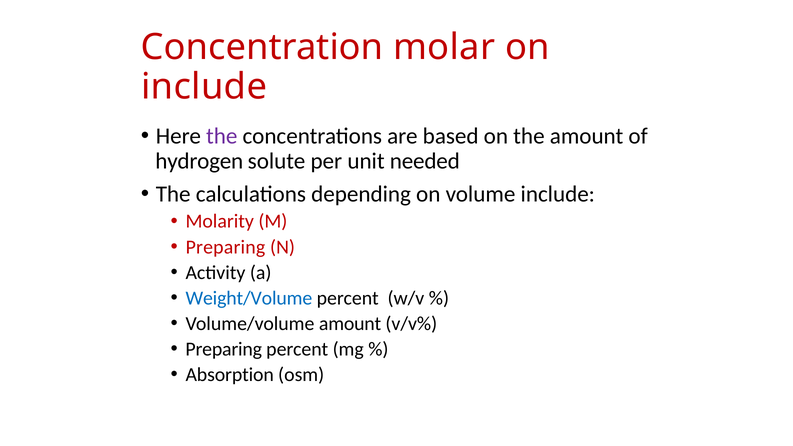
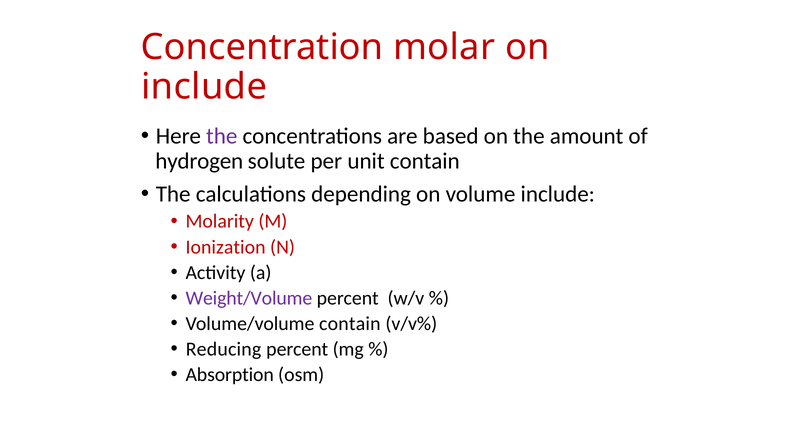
unit needed: needed -> contain
Preparing at (225, 247): Preparing -> Ionization
Weight/Volume colour: blue -> purple
Volume/volume amount: amount -> contain
Preparing at (224, 349): Preparing -> Reducing
